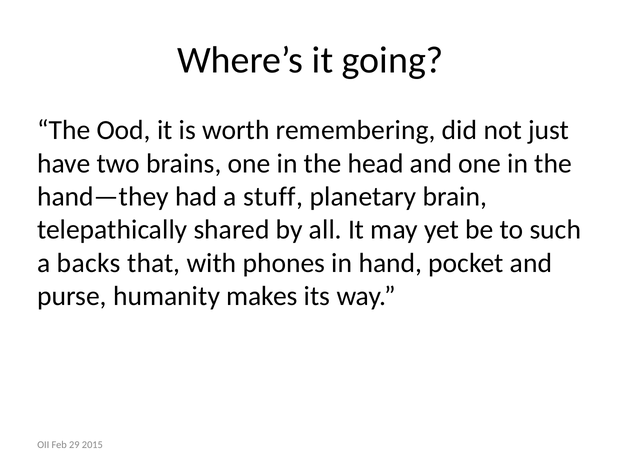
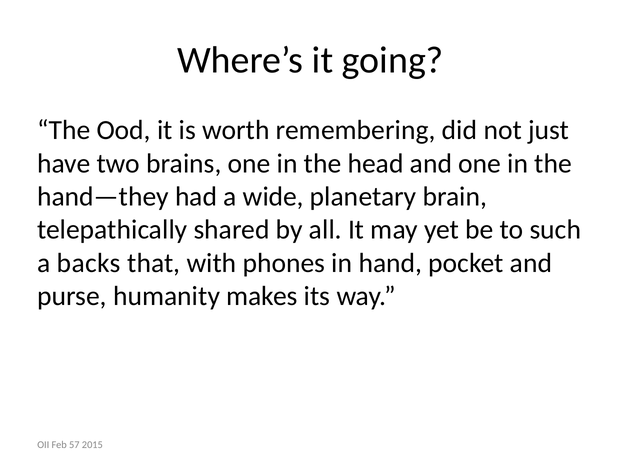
stuff: stuff -> wide
29: 29 -> 57
